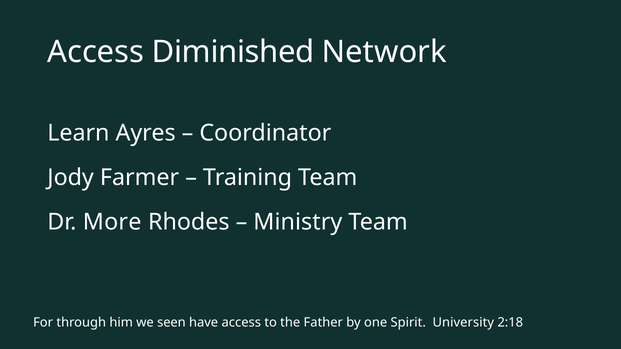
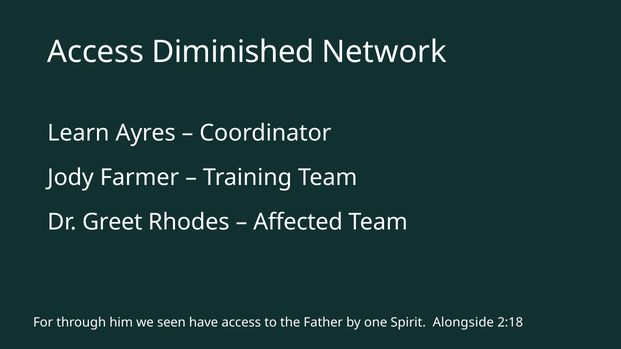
More: More -> Greet
Ministry: Ministry -> Affected
University: University -> Alongside
